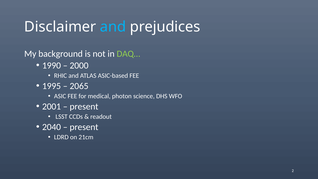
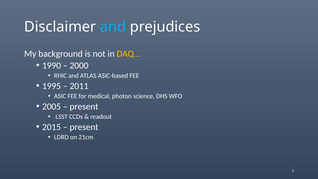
DAQ… colour: light green -> yellow
2065: 2065 -> 2011
2001: 2001 -> 2005
2040: 2040 -> 2015
